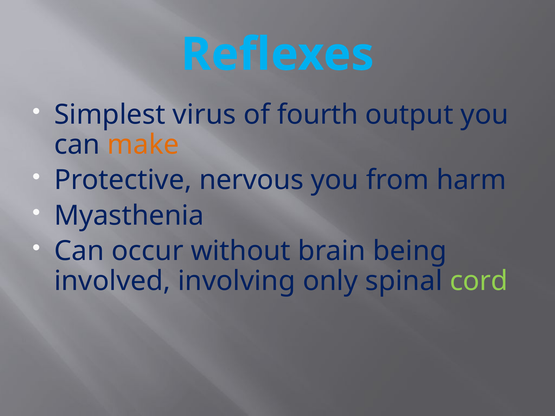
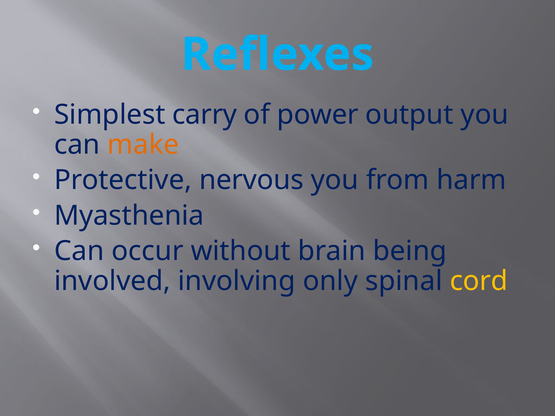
virus: virus -> carry
fourth: fourth -> power
cord colour: light green -> yellow
